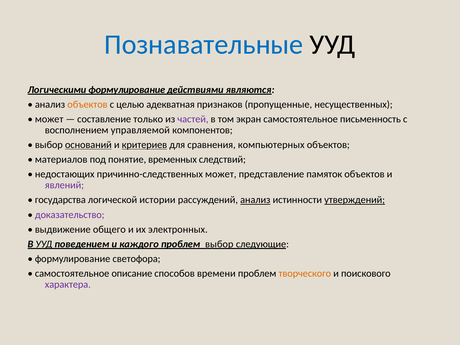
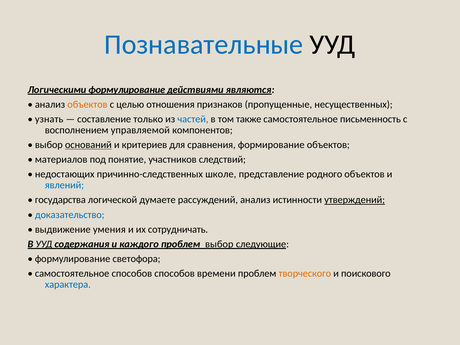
адекватная: адекватная -> отношения
может at (49, 119): может -> узнать
частей colour: purple -> blue
экран: экран -> также
критериев underline: present -> none
компьютерных: компьютерных -> формирование
временных: временных -> участников
причинно-следственных может: может -> школе
памяток: памяток -> родного
явлений colour: purple -> blue
истории: истории -> думаете
анализ at (255, 200) underline: present -> none
доказательство colour: purple -> blue
общего: общего -> умения
электронных: электронных -> сотрудничать
поведением: поведением -> содержания
самостоятельное описание: описание -> способов
характера colour: purple -> blue
